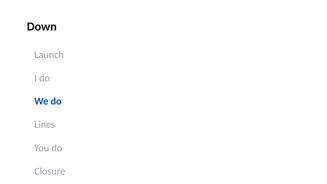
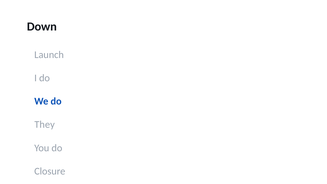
Lines: Lines -> They
